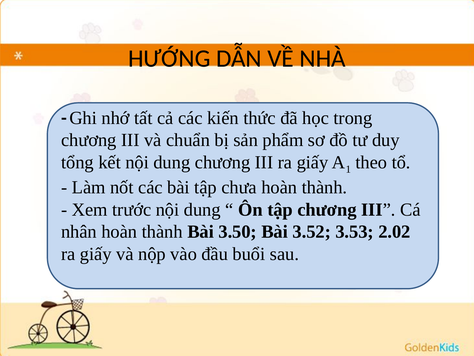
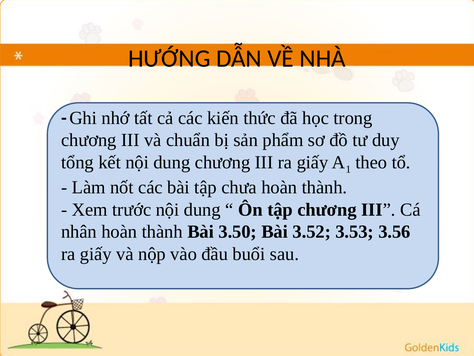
2.02: 2.02 -> 3.56
